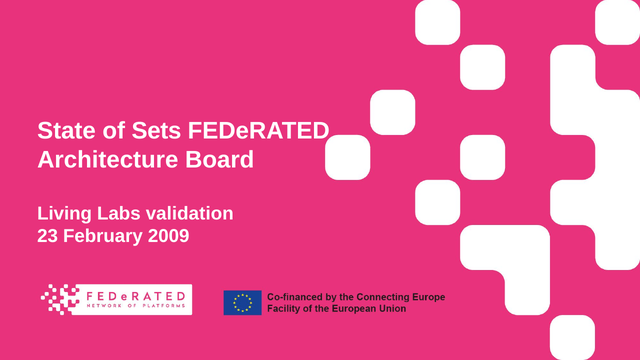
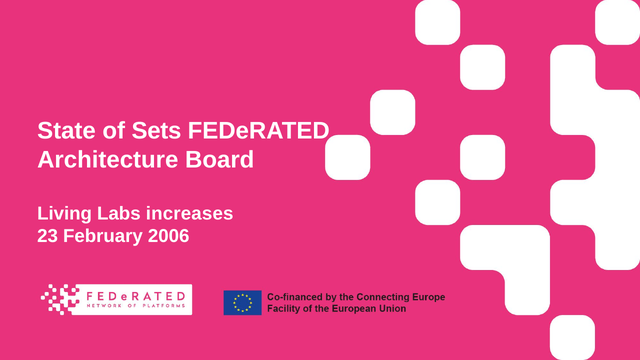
validation: validation -> increases
2009: 2009 -> 2006
